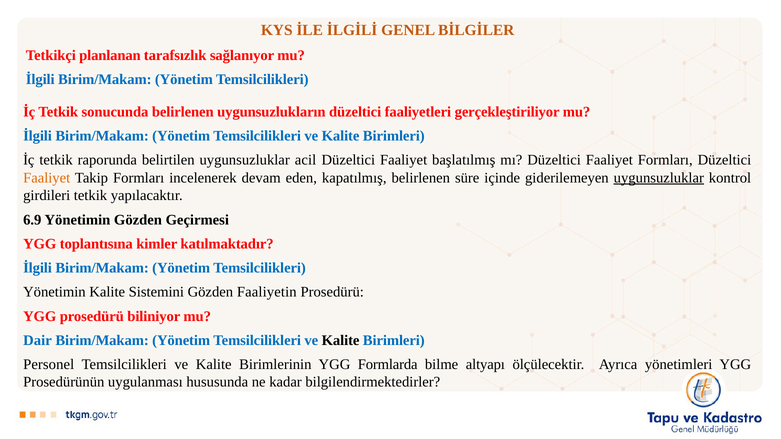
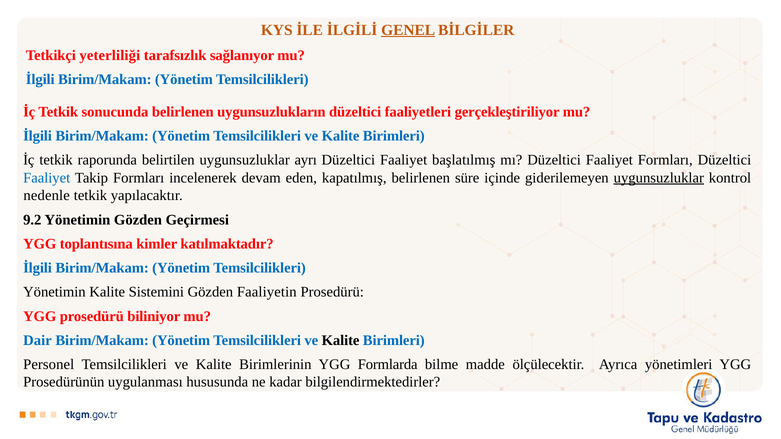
GENEL underline: none -> present
planlanan: planlanan -> yeterliliği
acil: acil -> ayrı
Faaliyet at (47, 178) colour: orange -> blue
girdileri: girdileri -> nedenle
6.9: 6.9 -> 9.2
altyapı: altyapı -> madde
